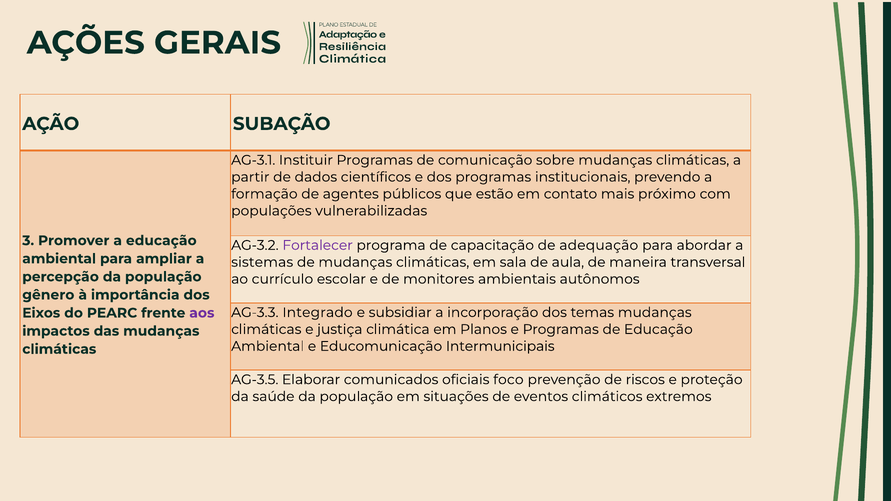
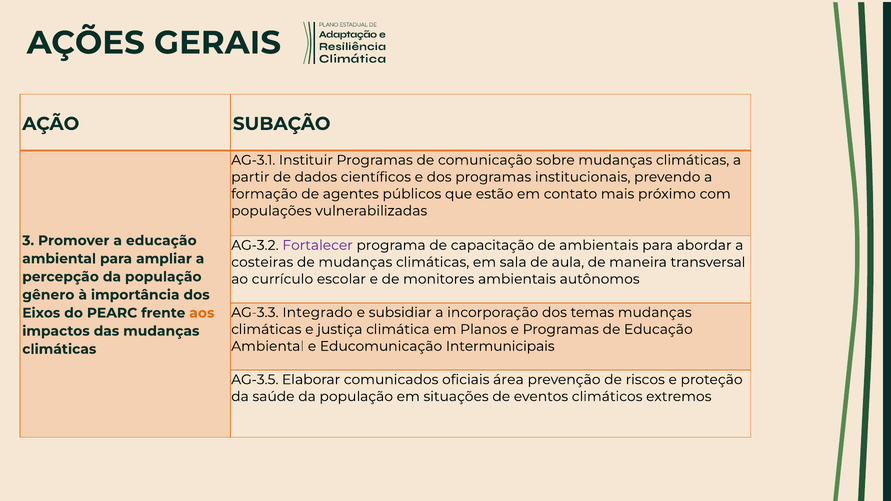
de adequação: adequação -> ambientais
sistemas: sistemas -> costeiras
aos colour: purple -> orange
foco: foco -> área
